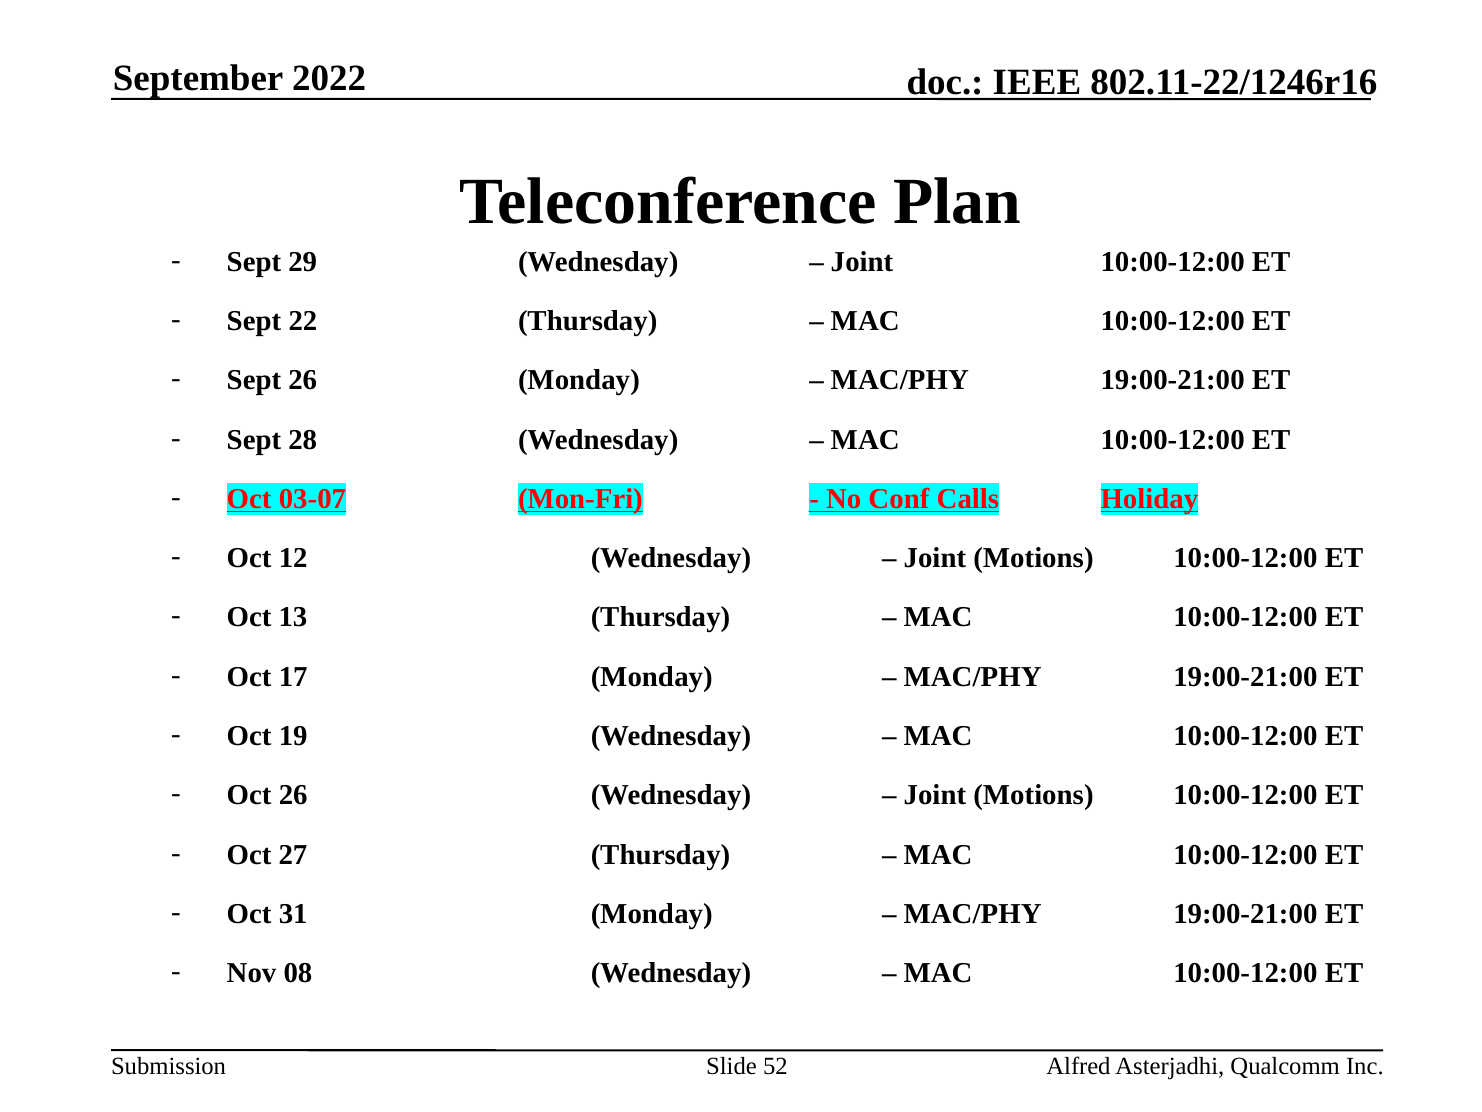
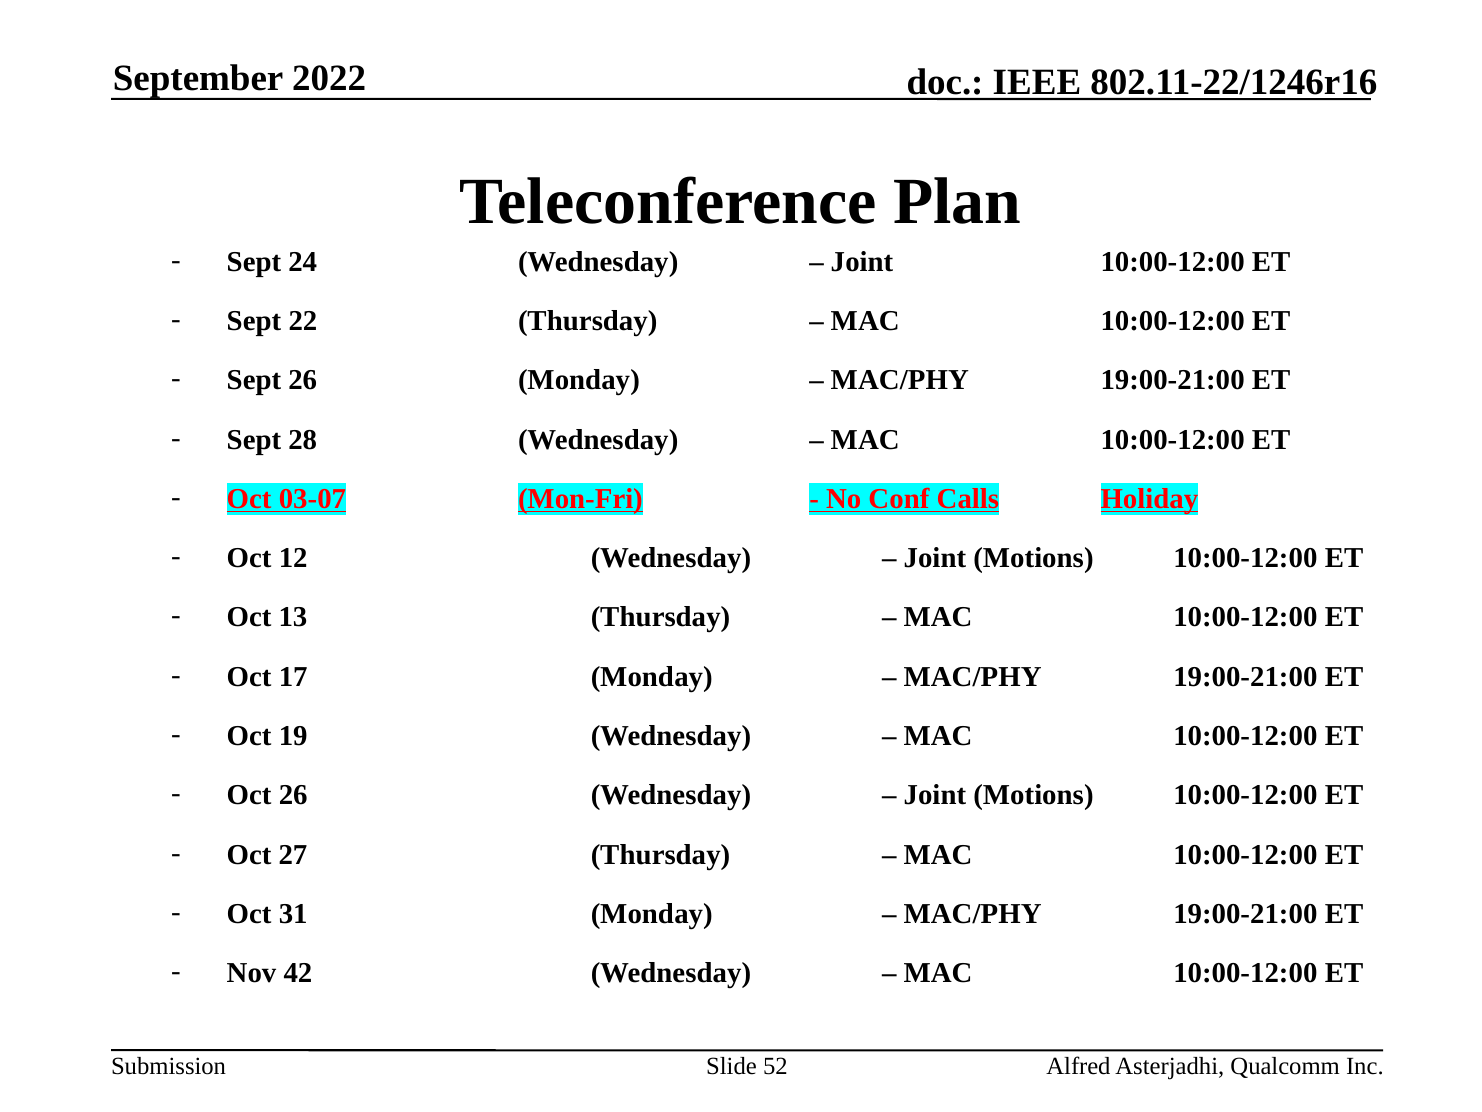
29: 29 -> 24
08: 08 -> 42
